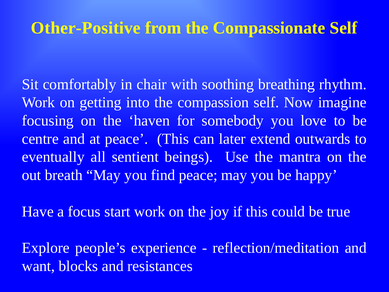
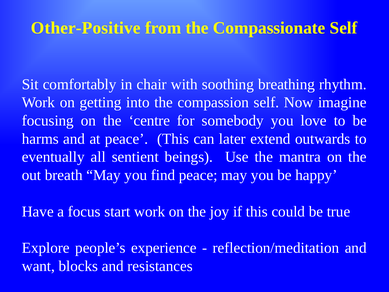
haven: haven -> centre
centre: centre -> harms
